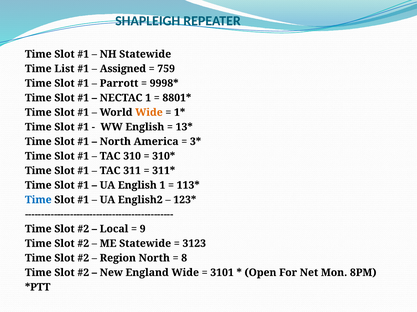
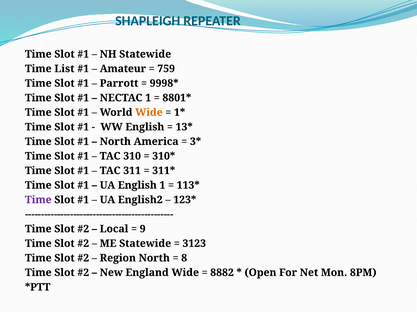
Assigned: Assigned -> Amateur
Time at (38, 200) colour: blue -> purple
3101: 3101 -> 8882
